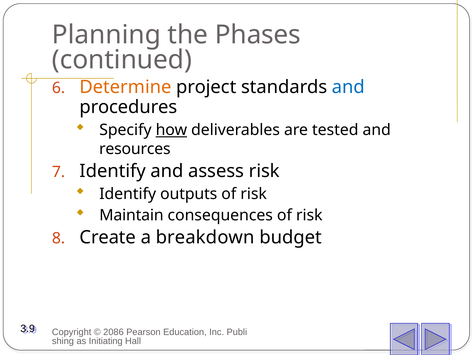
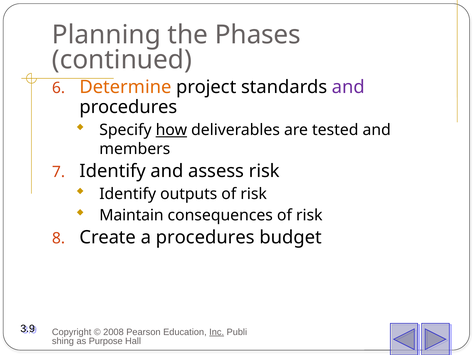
and at (348, 87) colour: blue -> purple
resources: resources -> members
a breakdown: breakdown -> procedures
2086: 2086 -> 2008
Inc underline: none -> present
Initiating: Initiating -> Purpose
